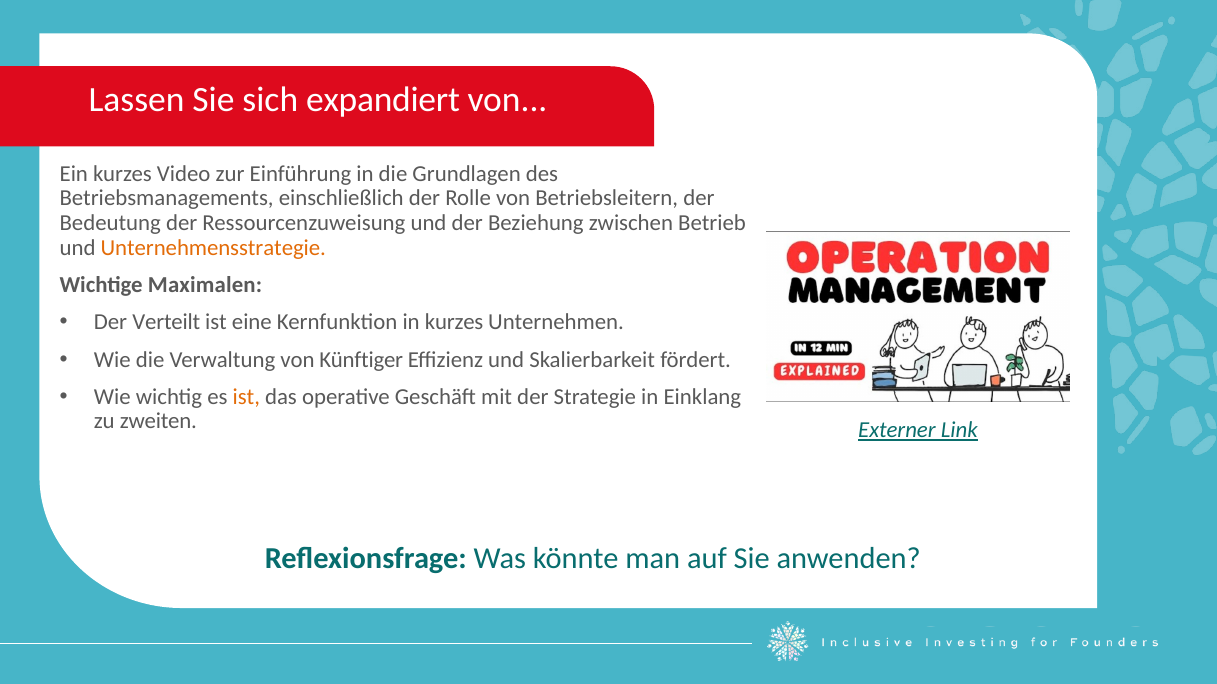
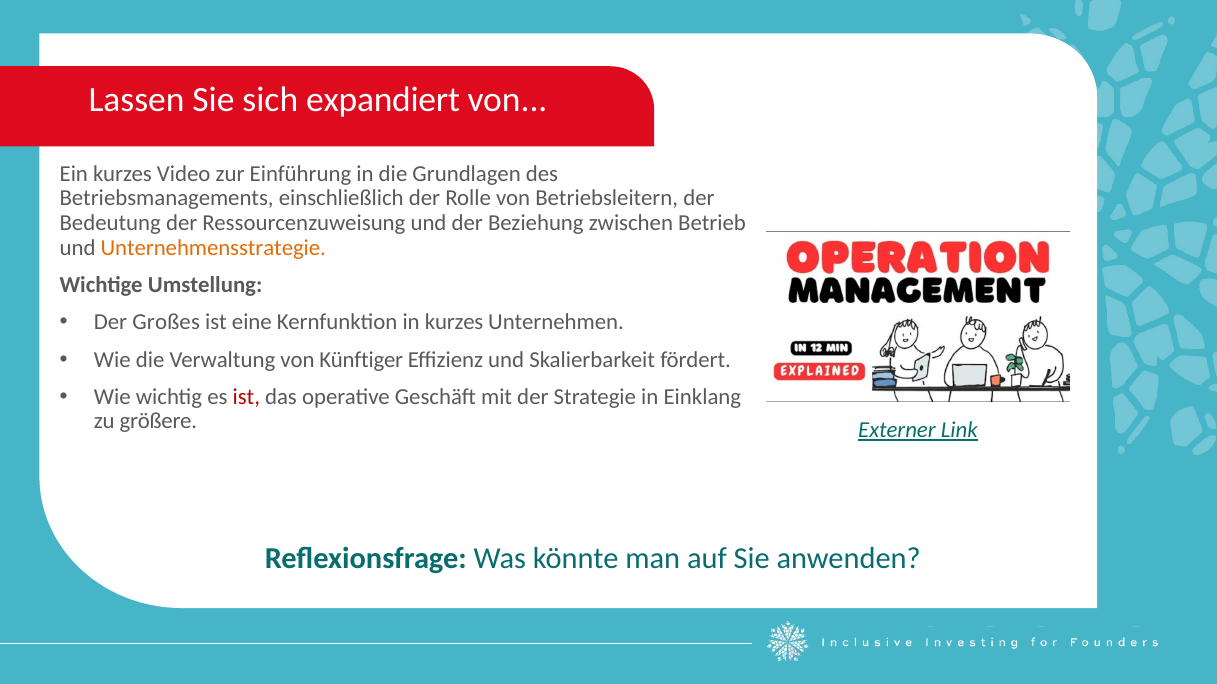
Maximalen: Maximalen -> Umstellung
Verteilt: Verteilt -> Großes
ist at (246, 397) colour: orange -> red
zweiten: zweiten -> größere
